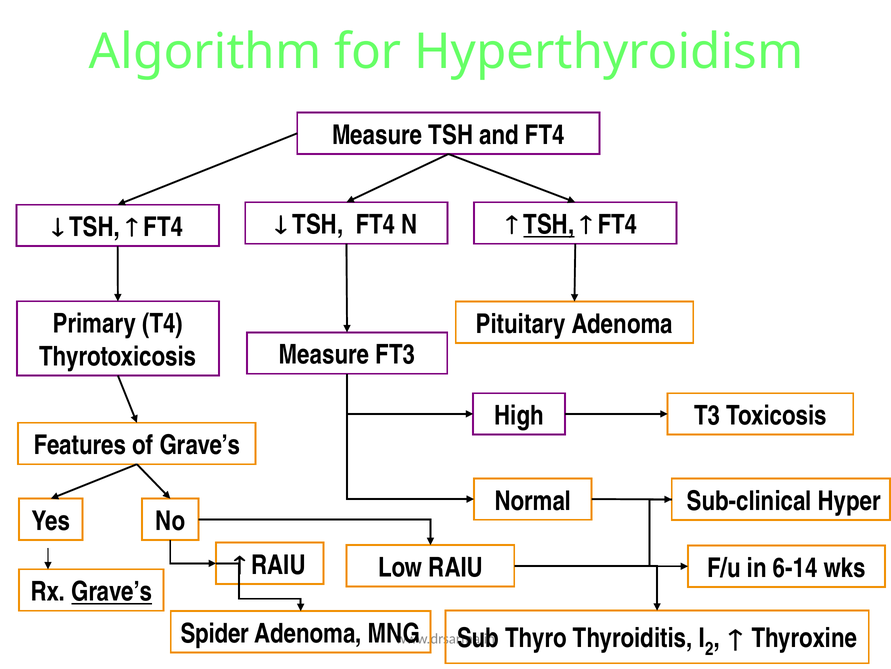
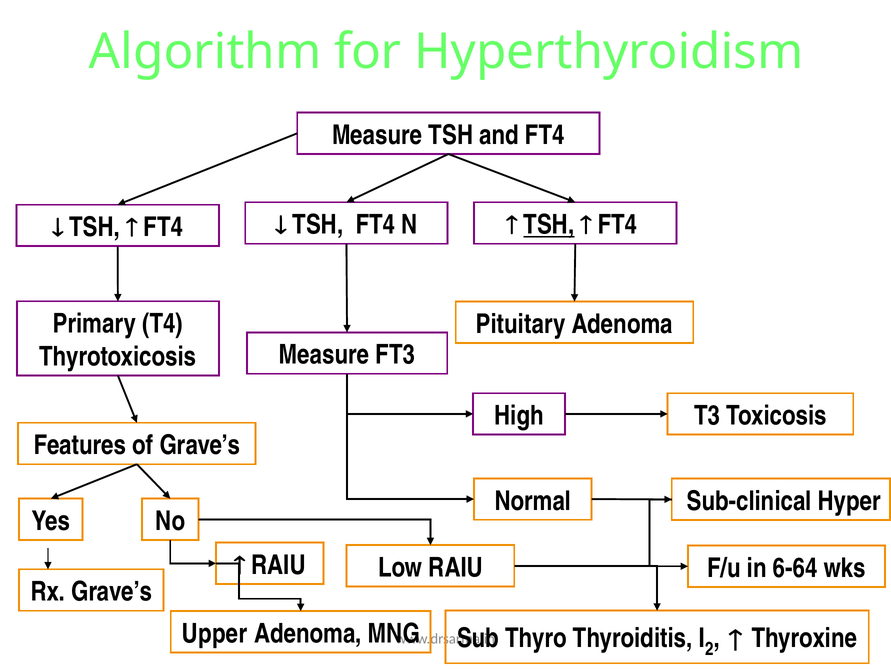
6-14: 6-14 -> 6-64
Grave’s at (112, 591) underline: present -> none
Spider: Spider -> Upper
